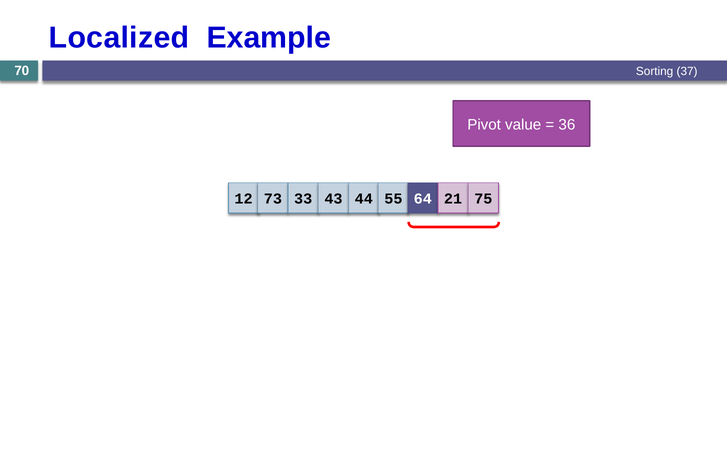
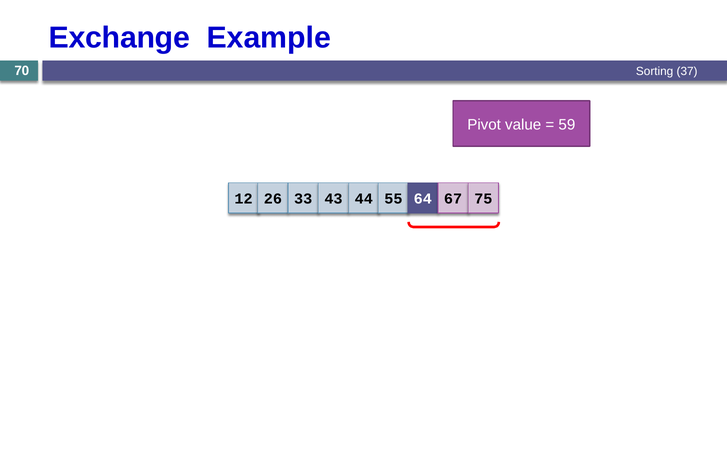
Localized: Localized -> Exchange
36: 36 -> 59
73: 73 -> 26
21: 21 -> 67
